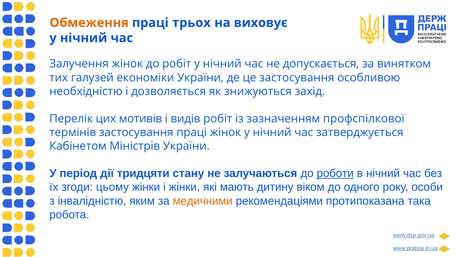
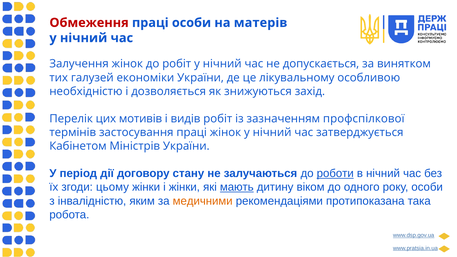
Обмеження colour: orange -> red
праці трьох: трьох -> особи
виховує: виховує -> матерів
це застосування: застосування -> лікувальному
тридцяти: тридцяти -> договору
мають underline: none -> present
